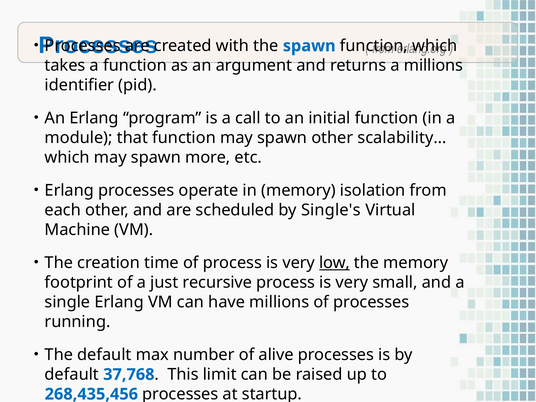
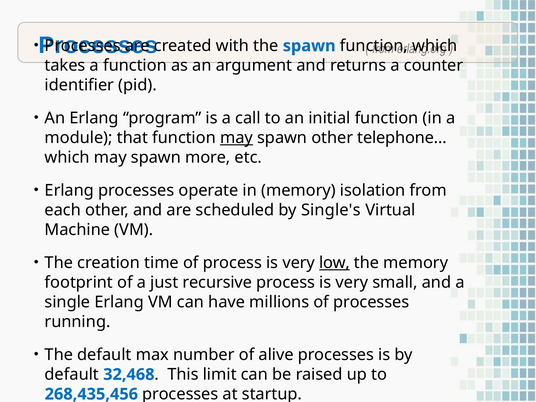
a millions: millions -> counter
may at (237, 138) underline: none -> present
scalability…: scalability… -> telephone…
37,768: 37,768 -> 32,468
